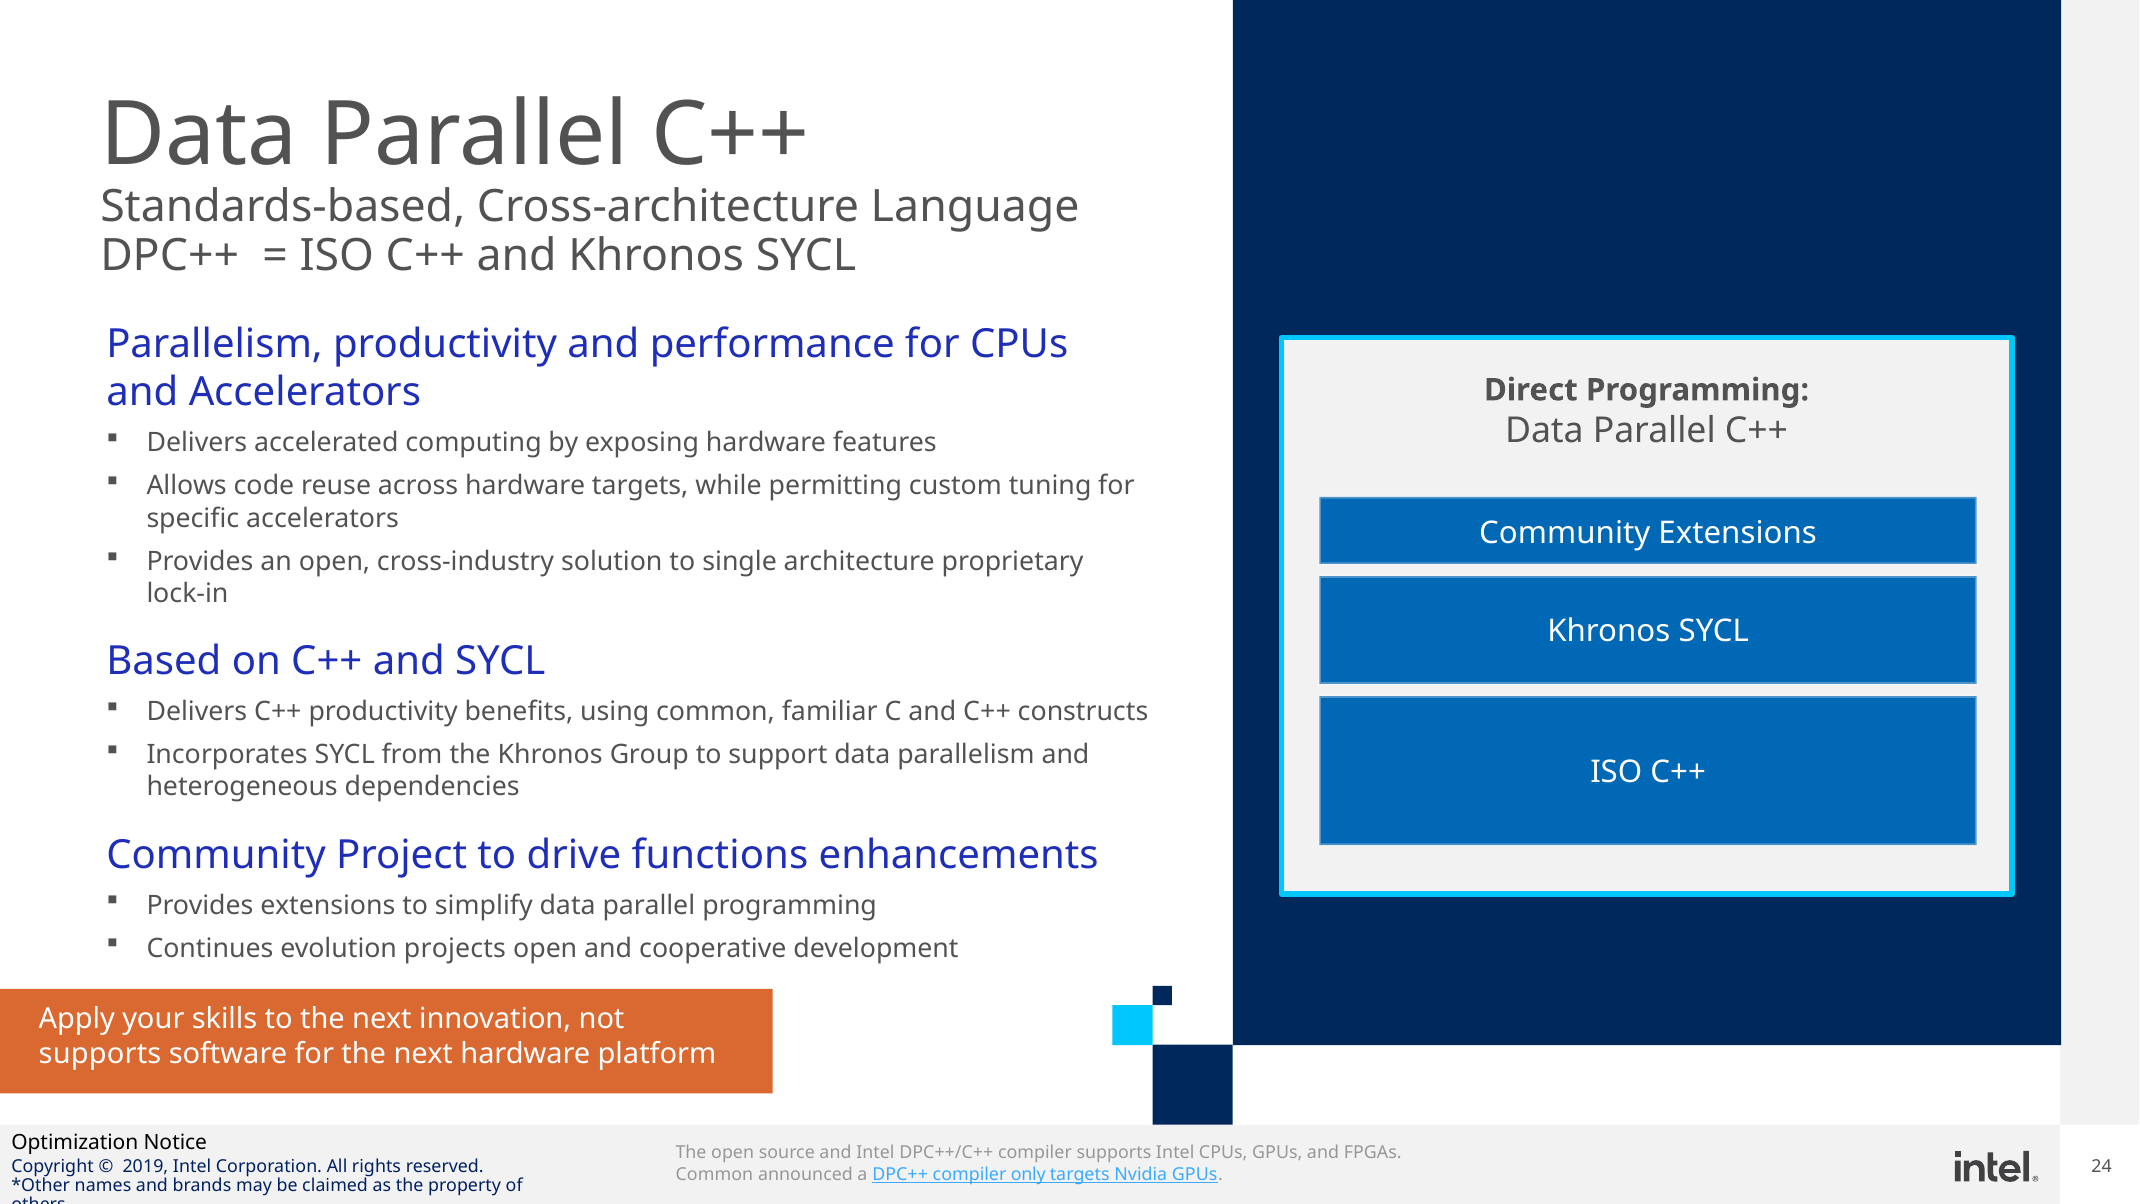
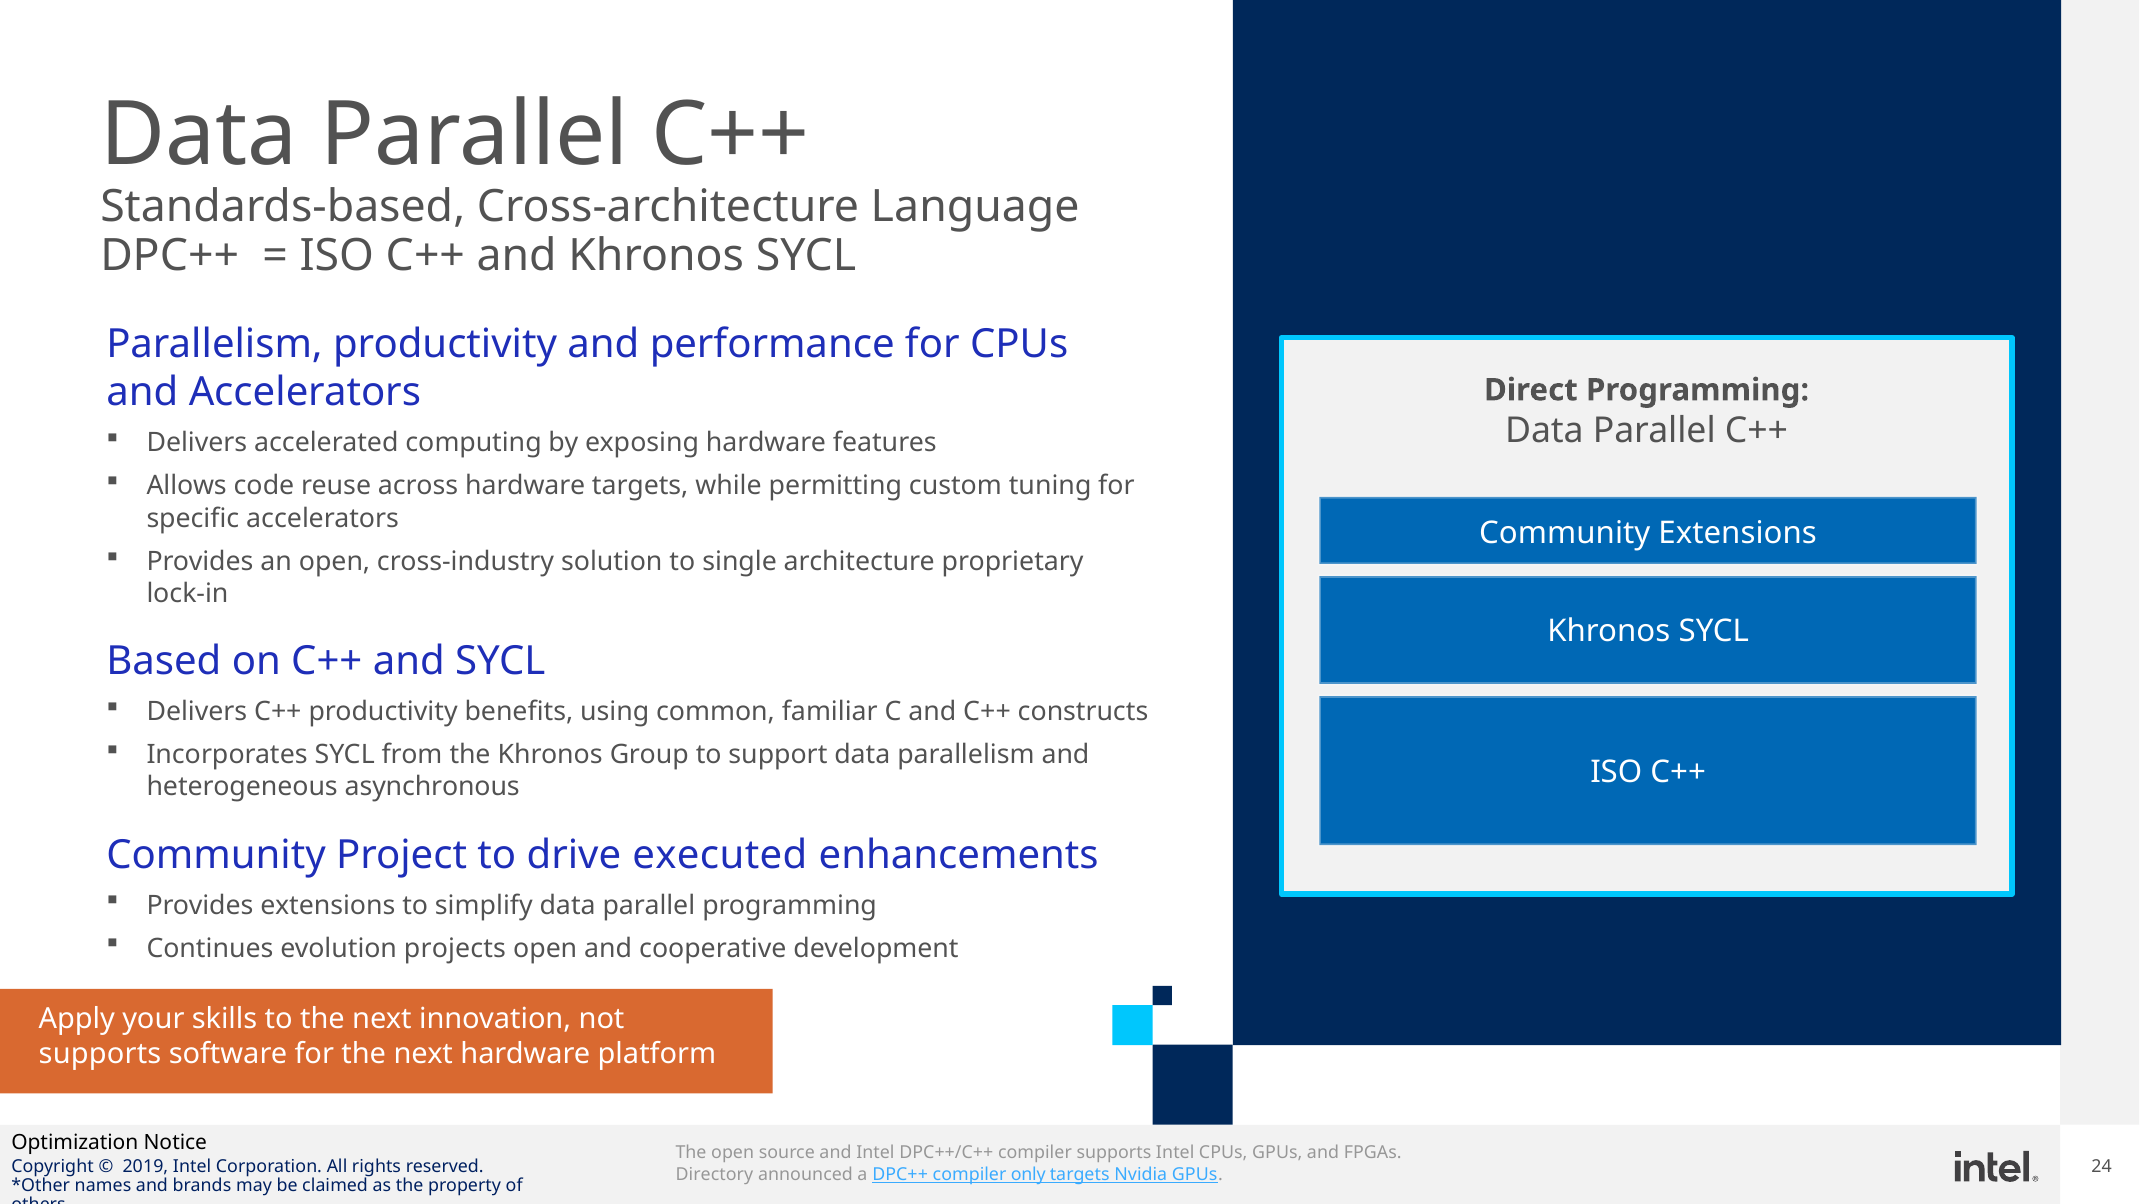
dependencies: dependencies -> asynchronous
functions: functions -> executed
Common at (714, 1174): Common -> Directory
